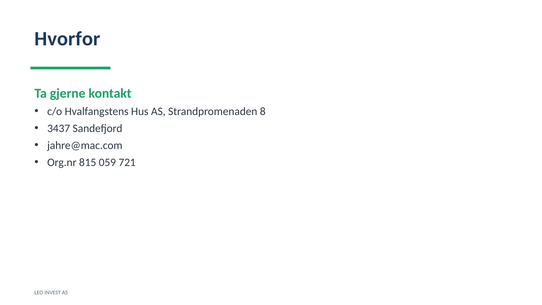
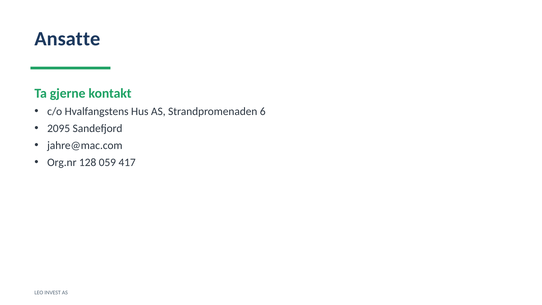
Hvorfor: Hvorfor -> Ansatte
8: 8 -> 6
3437: 3437 -> 2095
815: 815 -> 128
721: 721 -> 417
